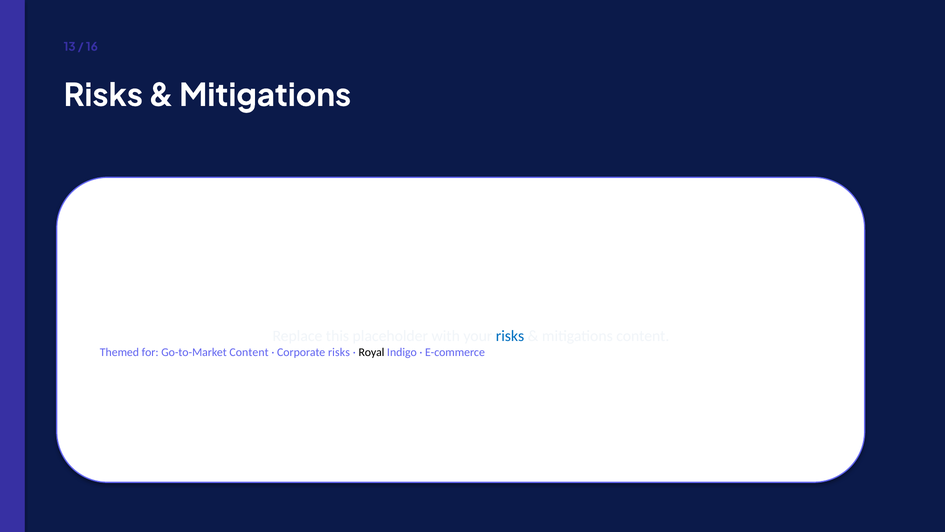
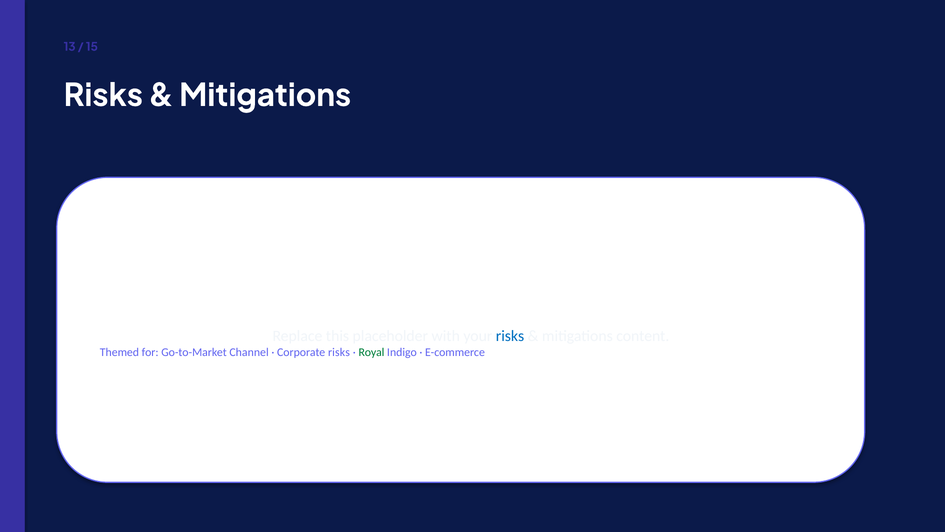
16: 16 -> 15
Go-to-Market Content: Content -> Channel
Royal colour: black -> green
